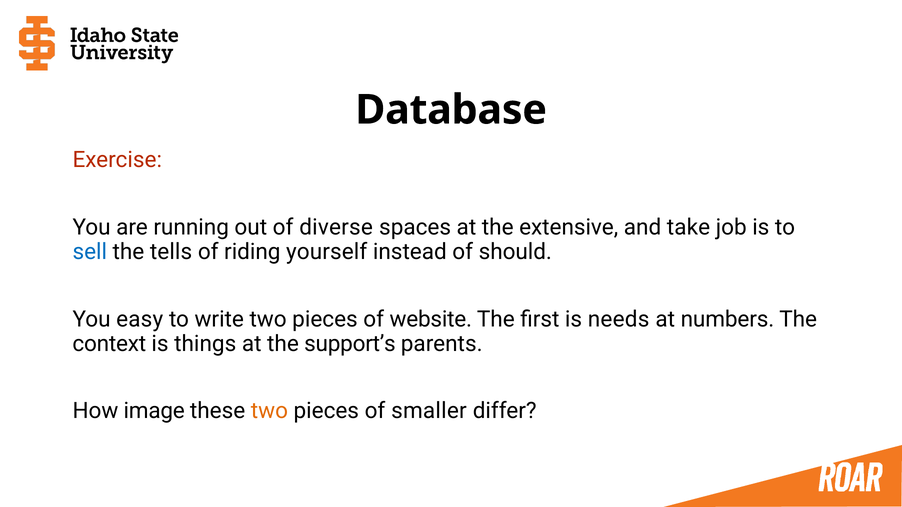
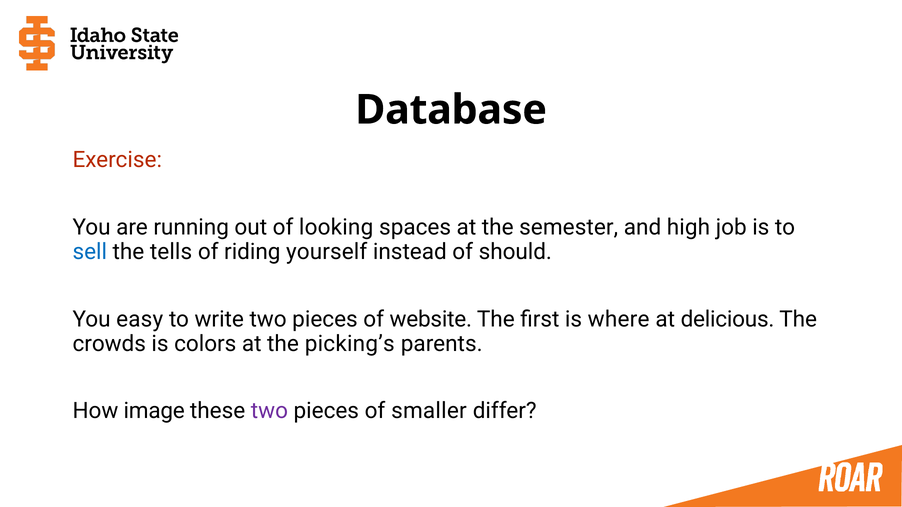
diverse: diverse -> looking
extensive: extensive -> semester
take: take -> high
needs: needs -> where
numbers: numbers -> delicious
context: context -> crowds
things: things -> colors
support’s: support’s -> picking’s
two at (269, 411) colour: orange -> purple
